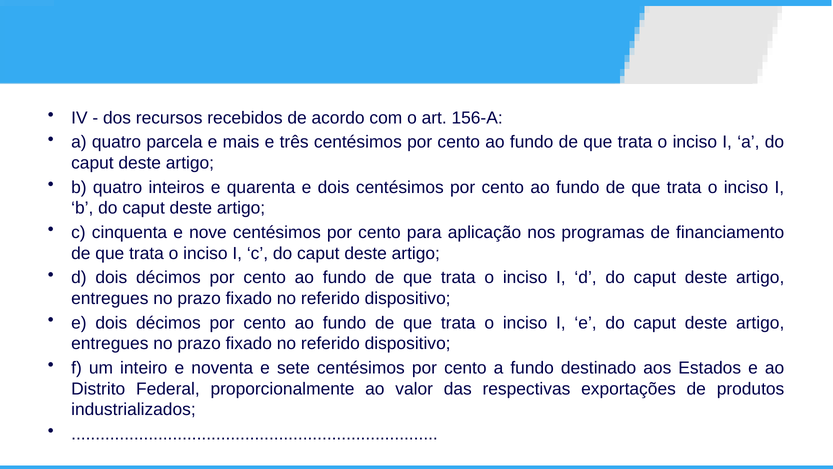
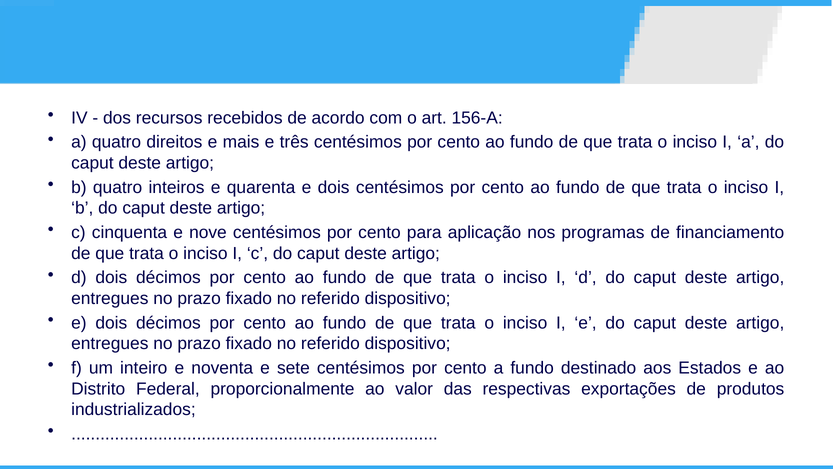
parcela: parcela -> direitos
